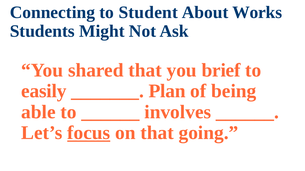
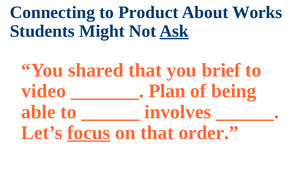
Student: Student -> Product
Ask underline: none -> present
easily: easily -> video
going: going -> order
